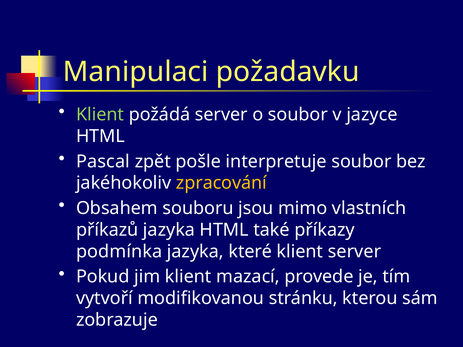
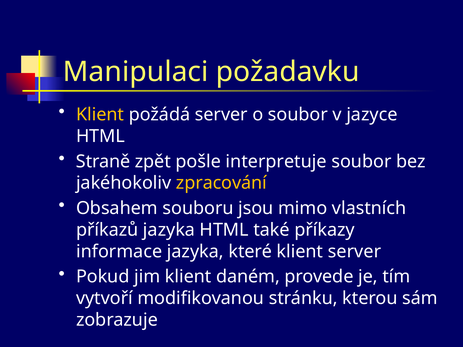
Klient at (100, 115) colour: light green -> yellow
Pascal: Pascal -> Straně
podmínka: podmínka -> informace
mazací: mazací -> daném
